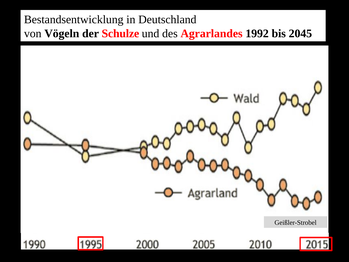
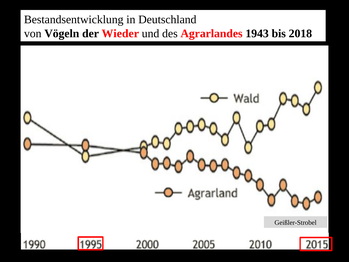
Schulze: Schulze -> Wieder
1992: 1992 -> 1943
2045: 2045 -> 2018
